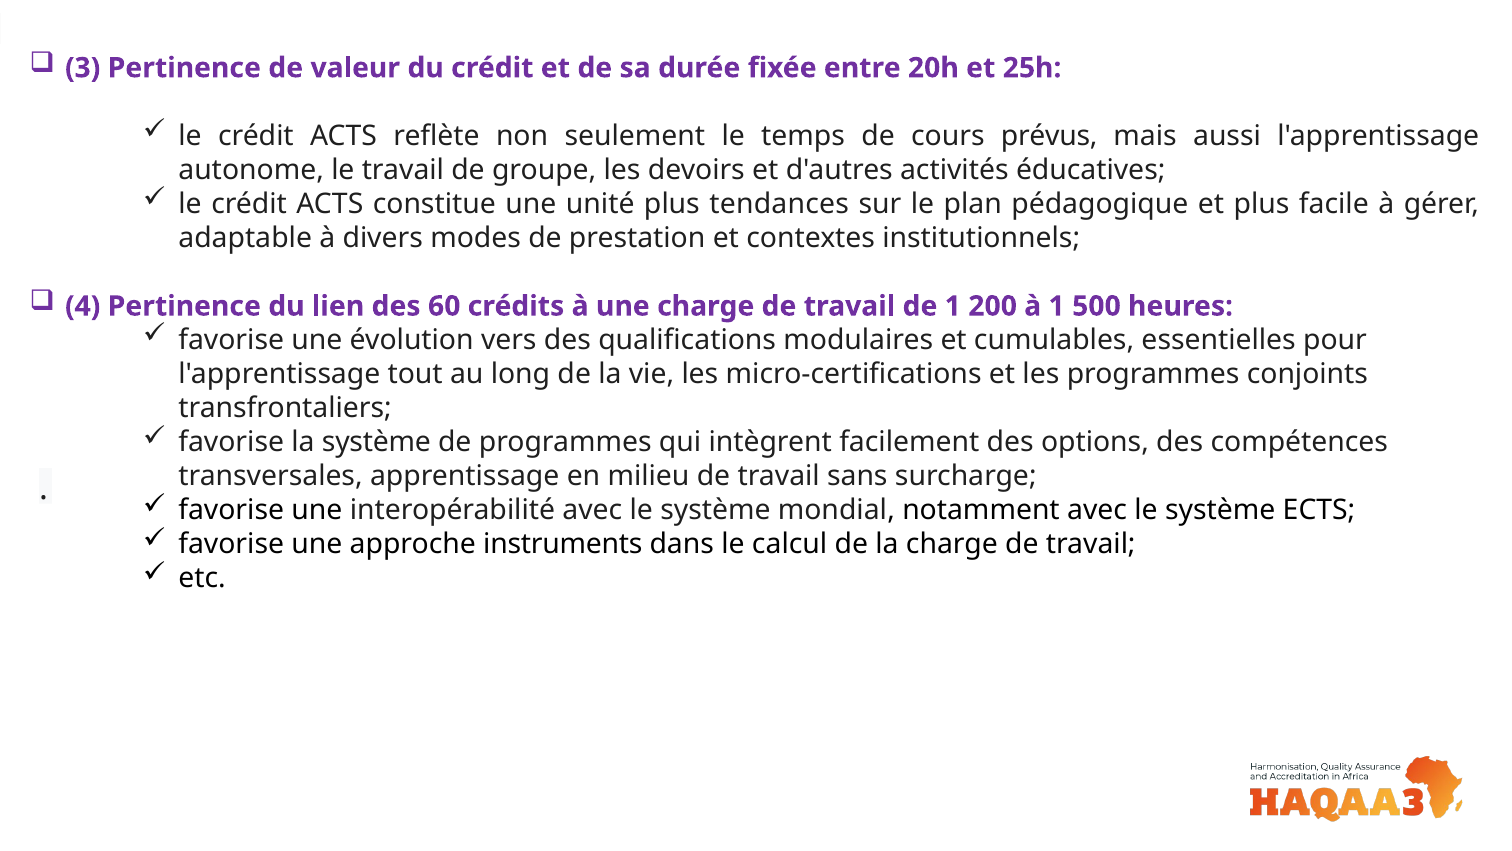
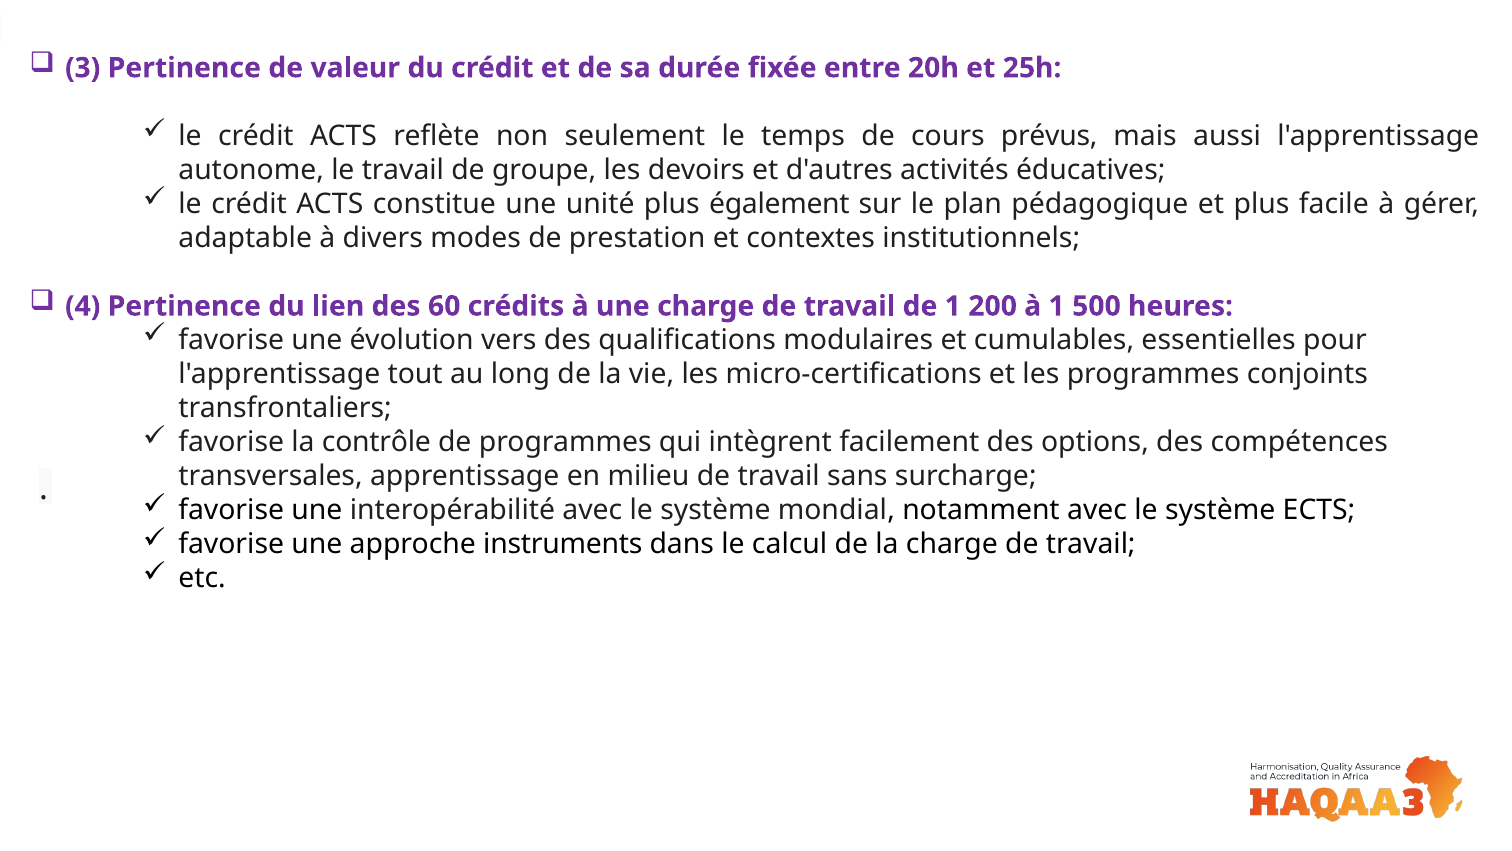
tendances: tendances -> également
la système: système -> contrôle
